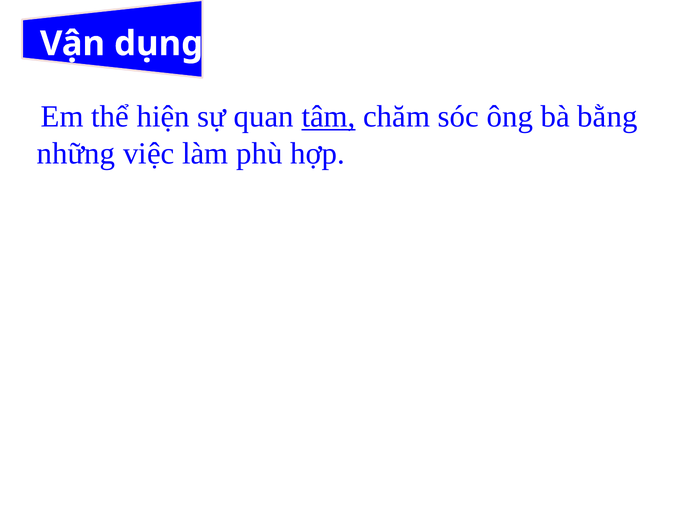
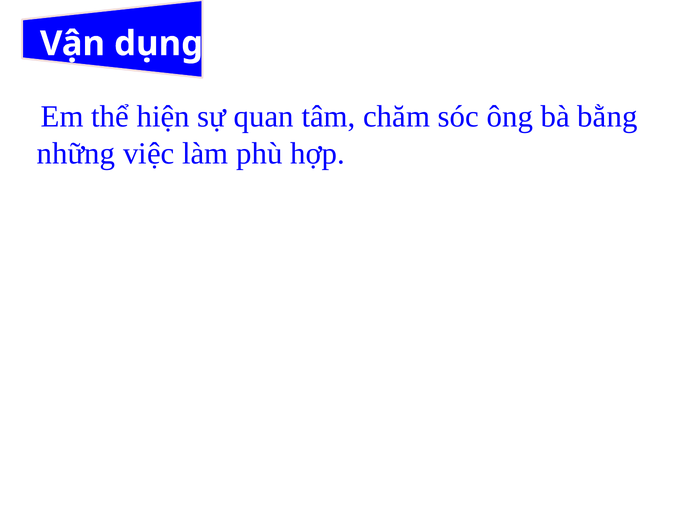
tâm underline: present -> none
